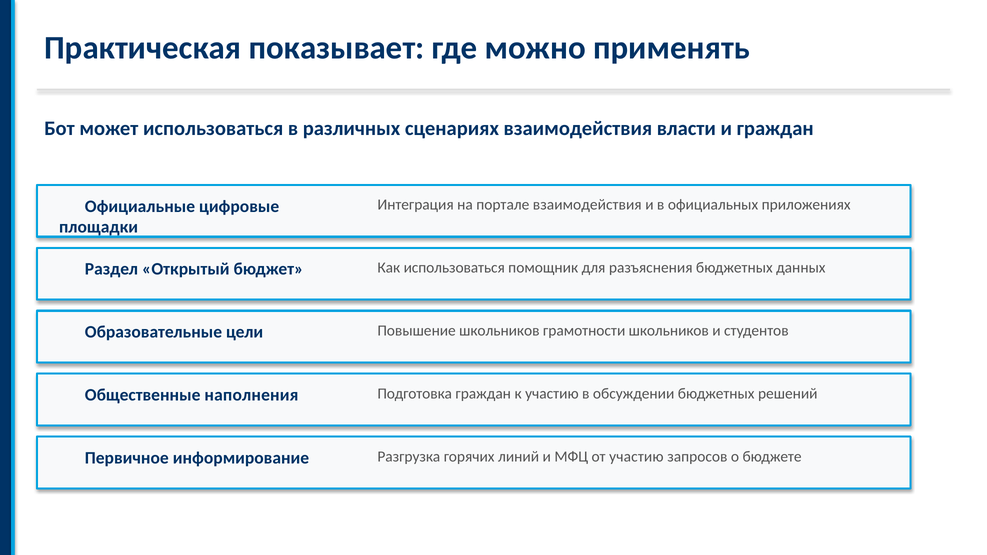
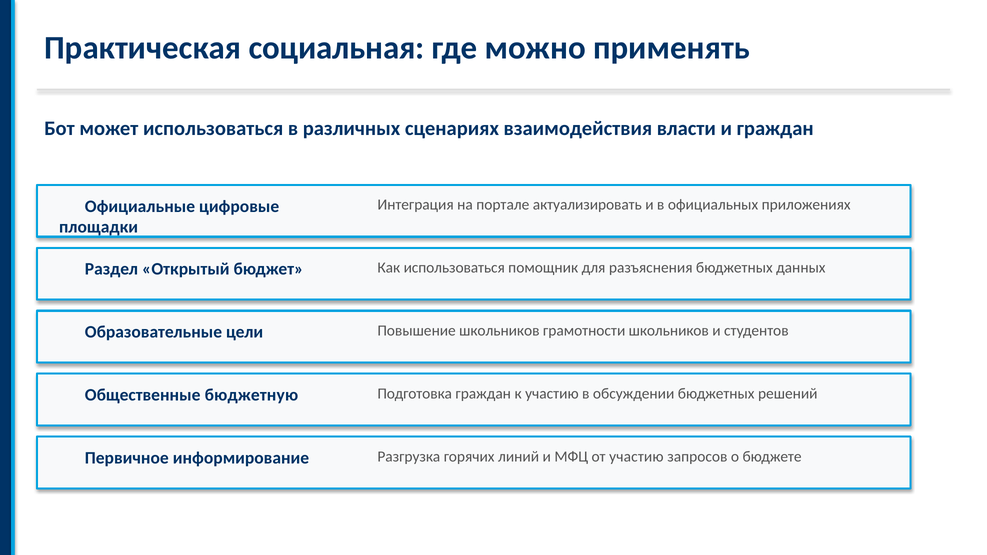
показывает: показывает -> социальная
портале взаимодействия: взаимодействия -> актуализировать
наполнения: наполнения -> бюджетную
